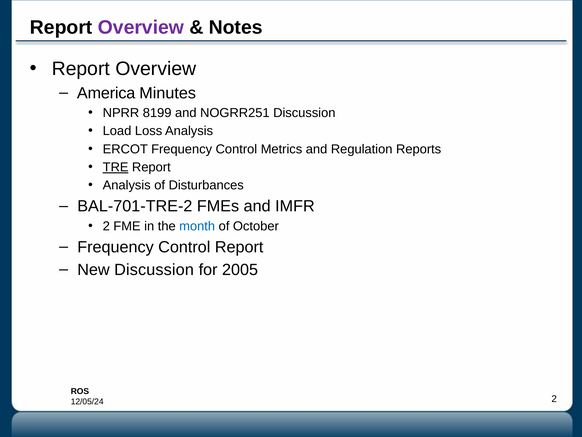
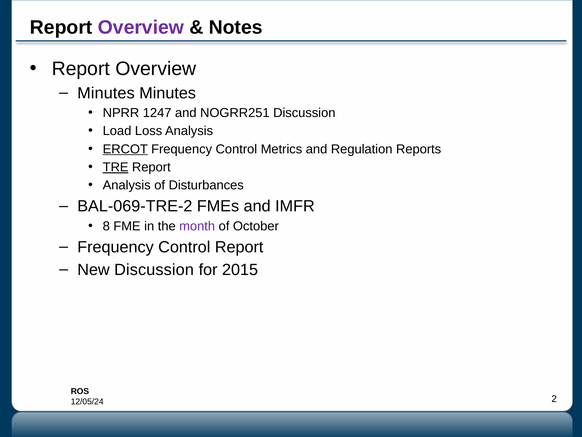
America at (106, 93): America -> Minutes
8199: 8199 -> 1247
ERCOT underline: none -> present
BAL-701-TRE-2: BAL-701-TRE-2 -> BAL-069-TRE-2
2 at (106, 226): 2 -> 8
month colour: blue -> purple
2005: 2005 -> 2015
